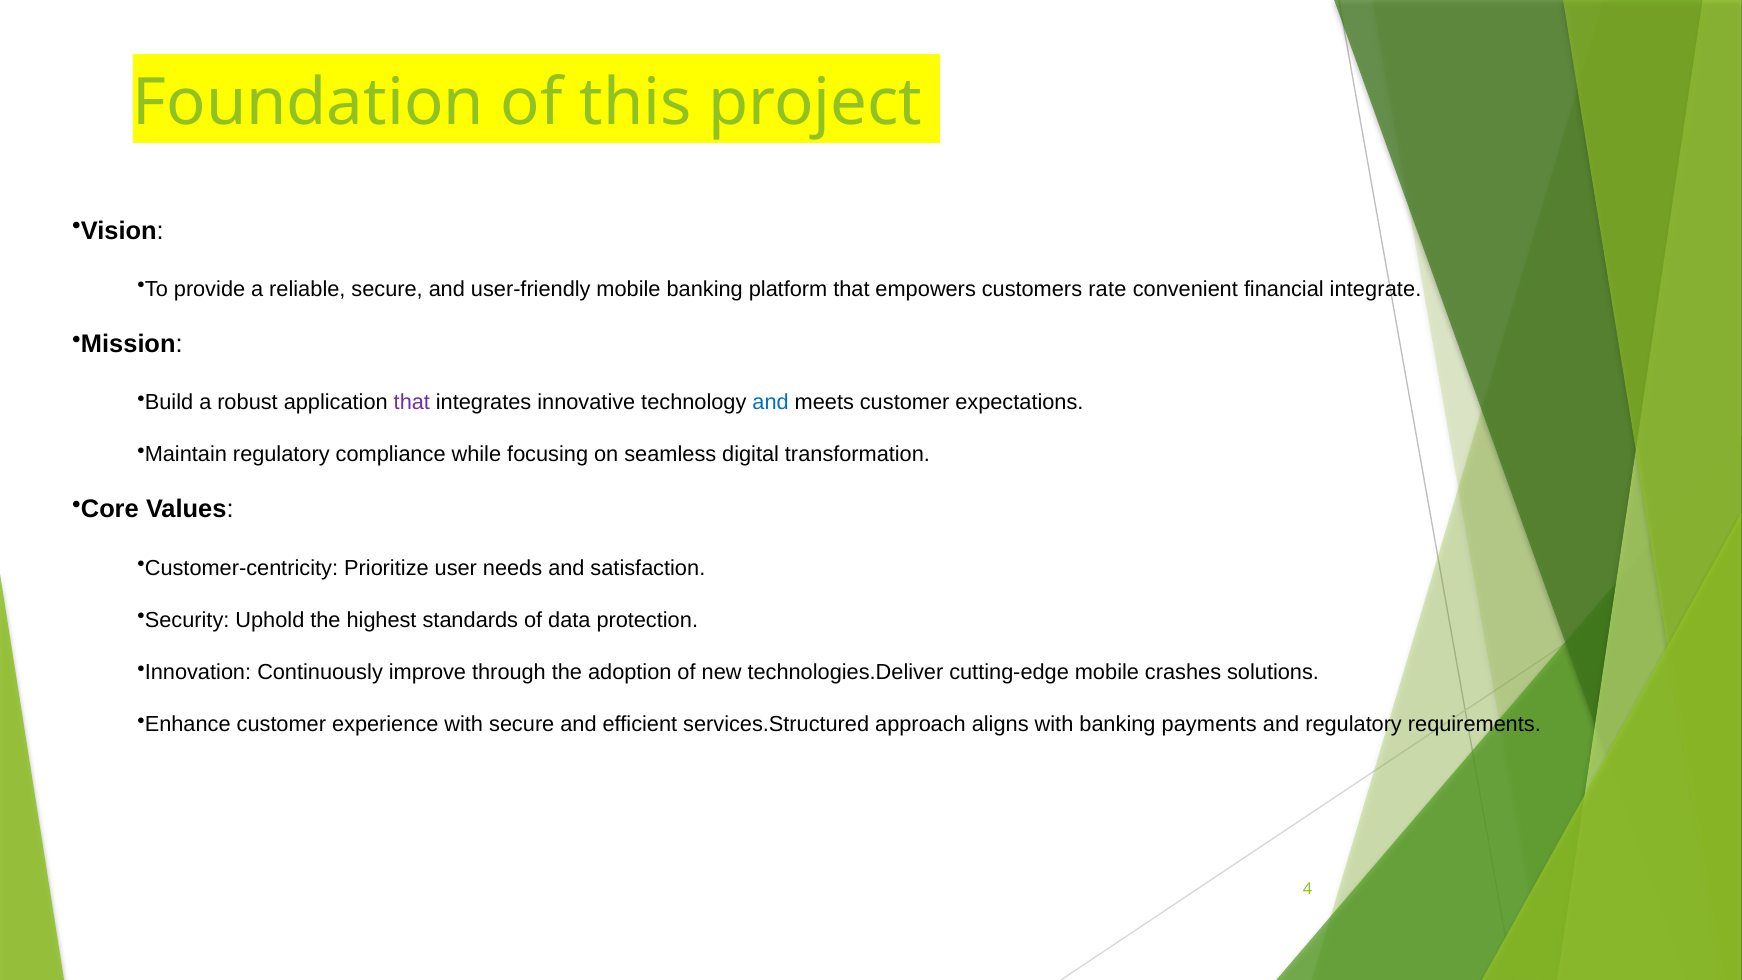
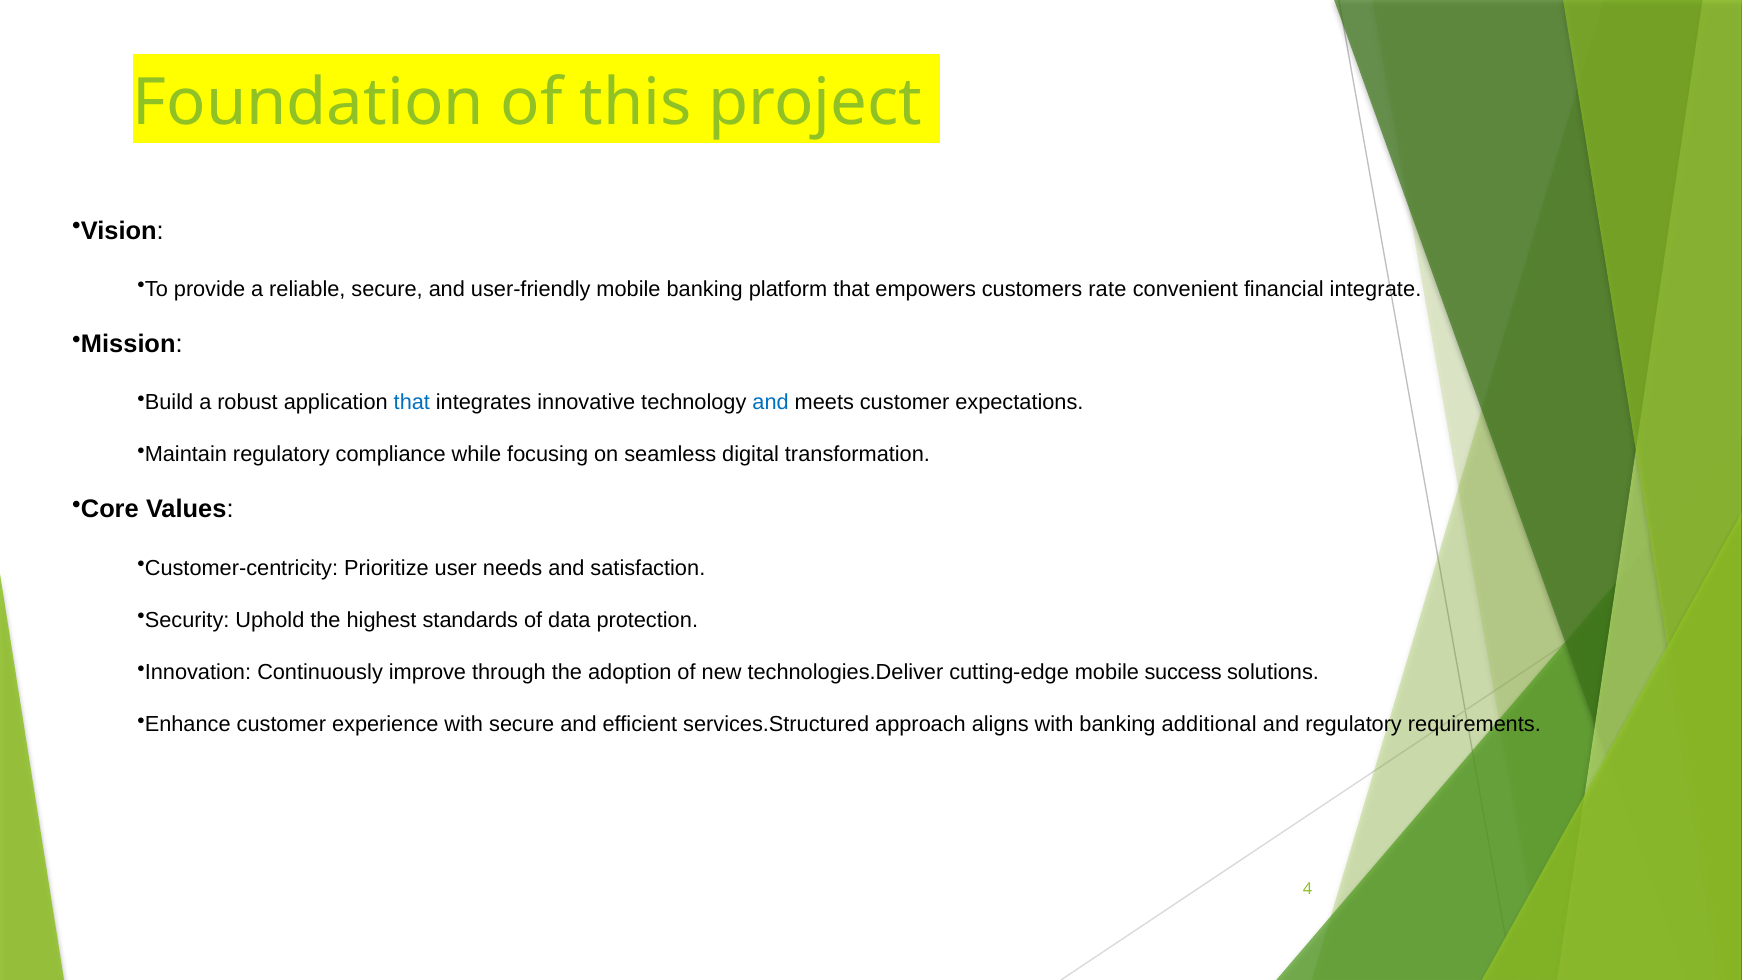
that at (412, 402) colour: purple -> blue
crashes: crashes -> success
payments: payments -> additional
